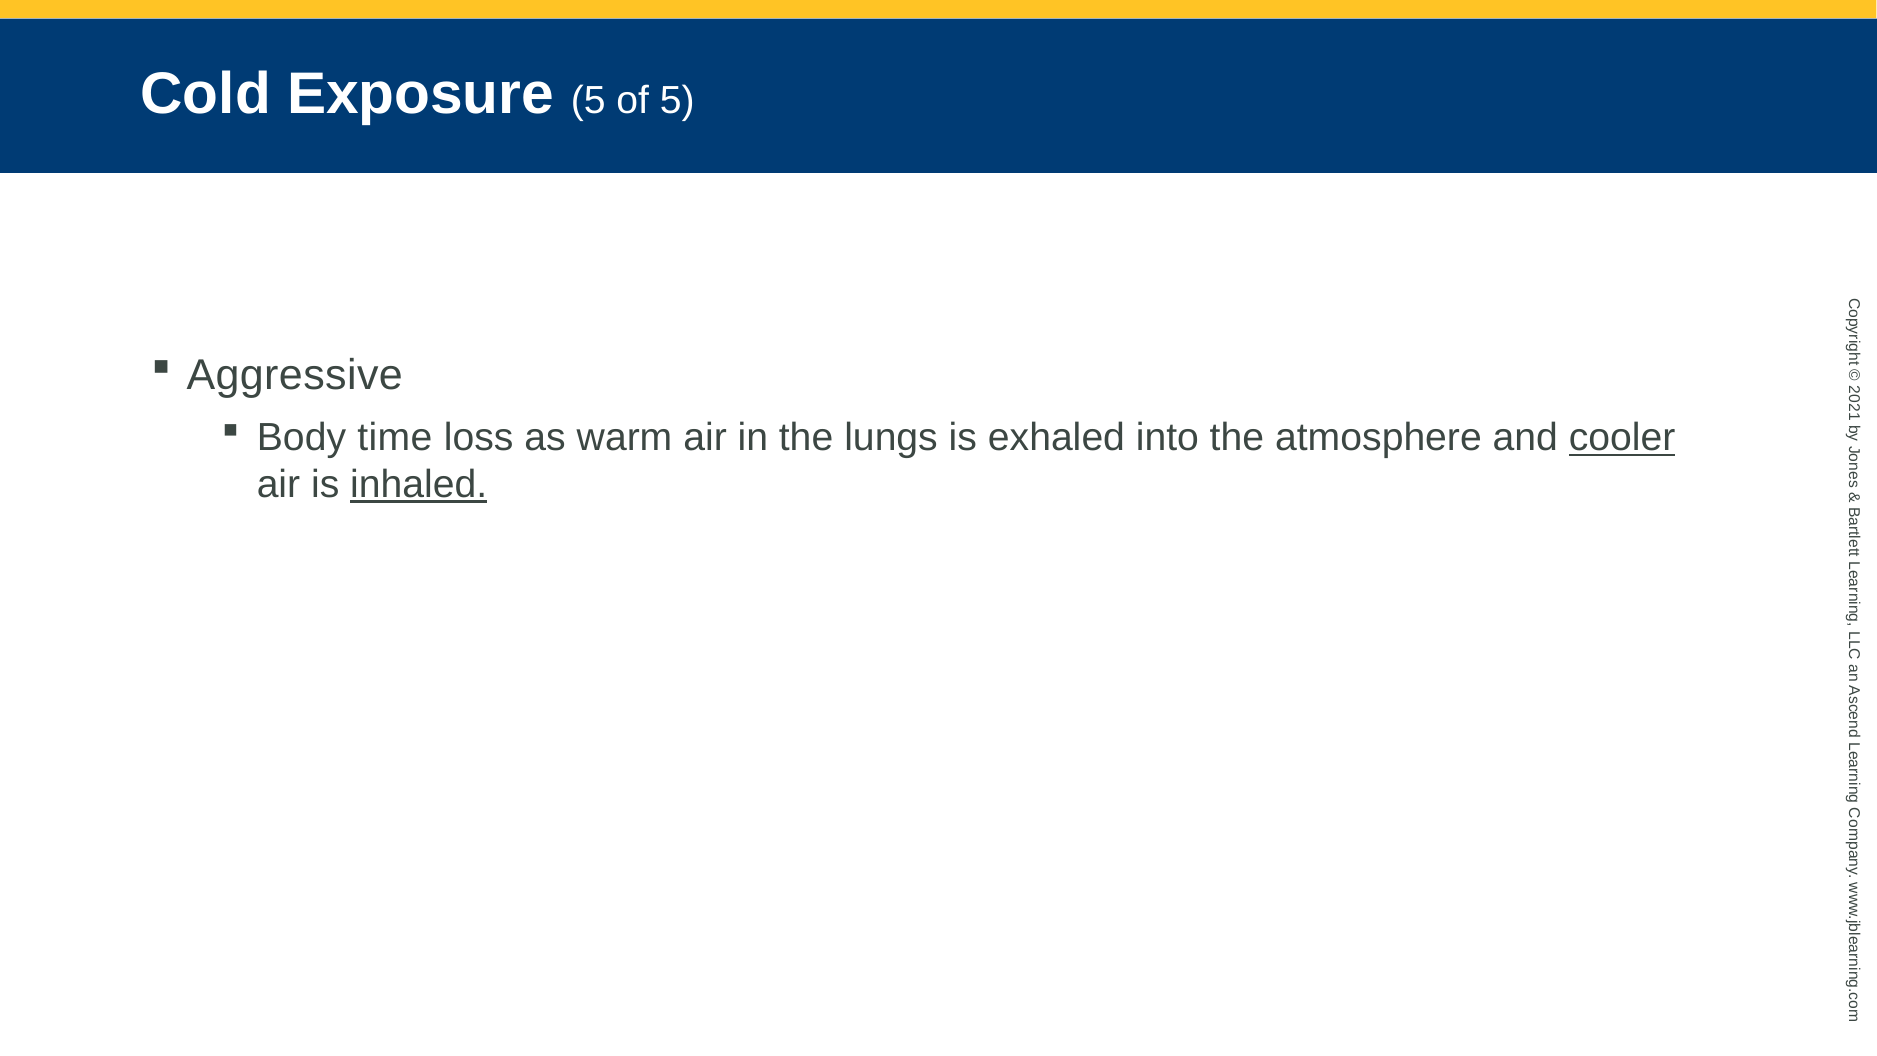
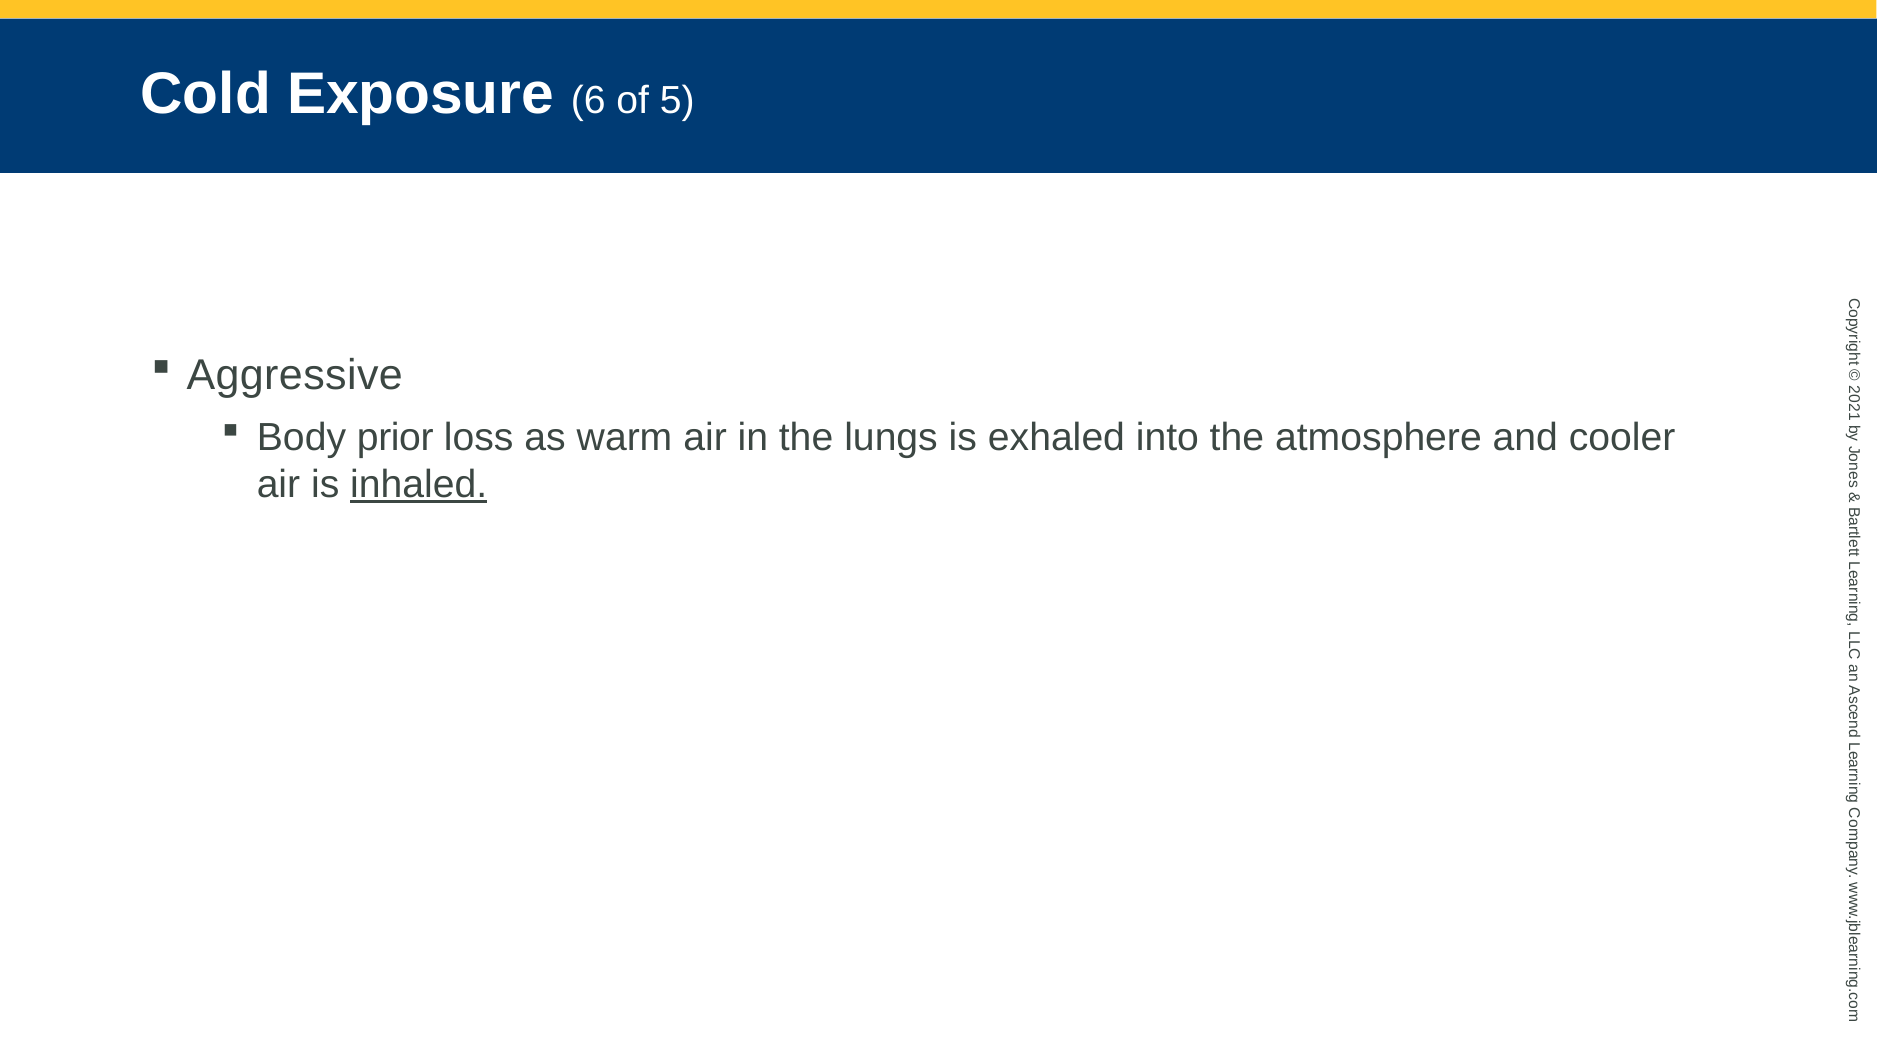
Exposure 5: 5 -> 6
time: time -> prior
cooler underline: present -> none
